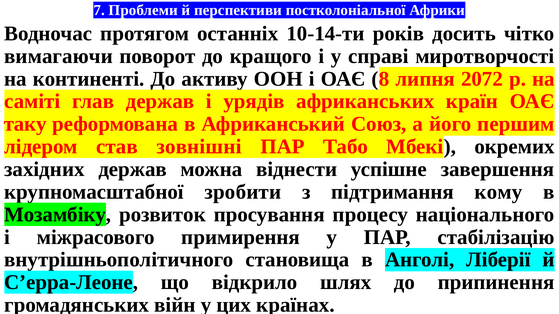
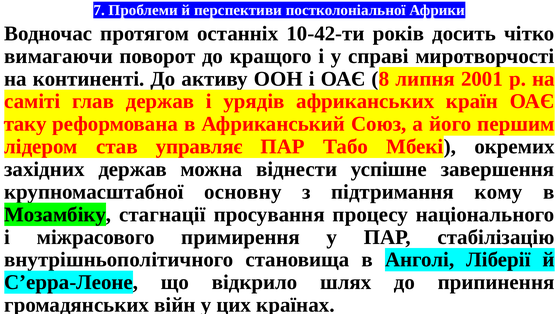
10-14-ти: 10-14-ти -> 10-42-ти
2072: 2072 -> 2001
зовнішні: зовнішні -> управляє
зробити: зробити -> основну
розвиток: розвиток -> стагнації
